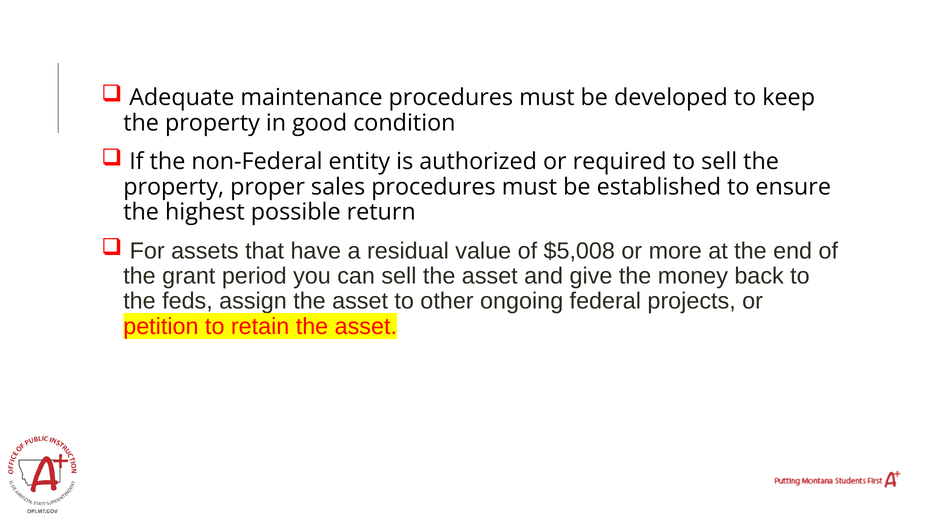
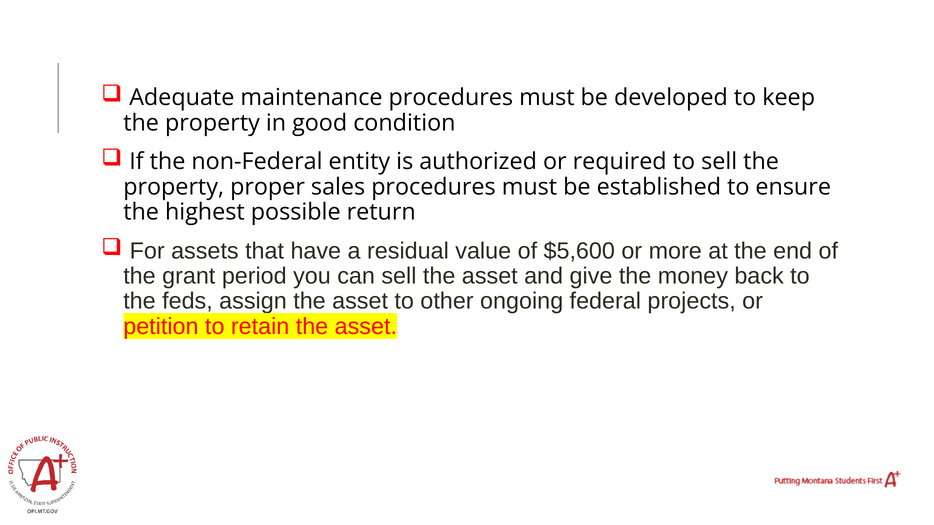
$5,008: $5,008 -> $5,600
